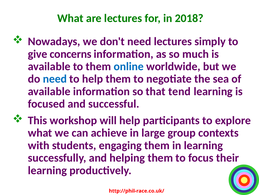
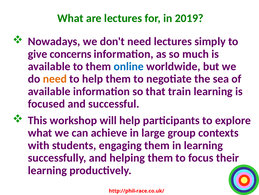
2018: 2018 -> 2019
need at (55, 79) colour: blue -> orange
tend: tend -> train
